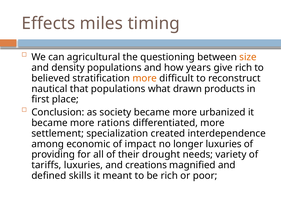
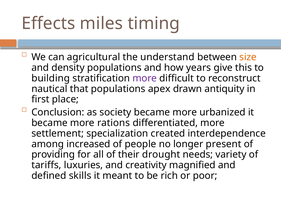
questioning: questioning -> understand
give rich: rich -> this
believed: believed -> building
more at (145, 78) colour: orange -> purple
what: what -> apex
products: products -> antiquity
economic: economic -> increased
impact: impact -> people
longer luxuries: luxuries -> present
creations: creations -> creativity
